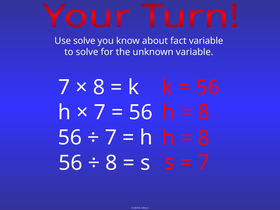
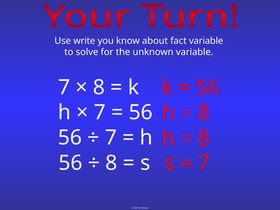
Use solve: solve -> write
